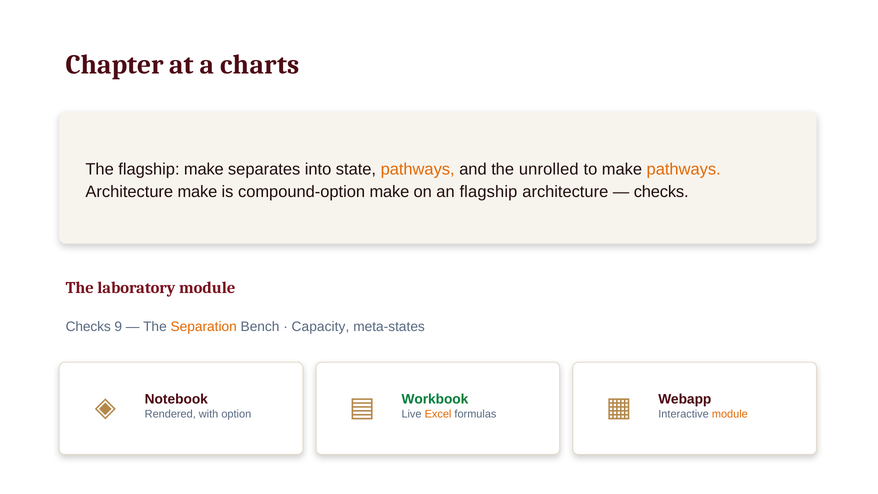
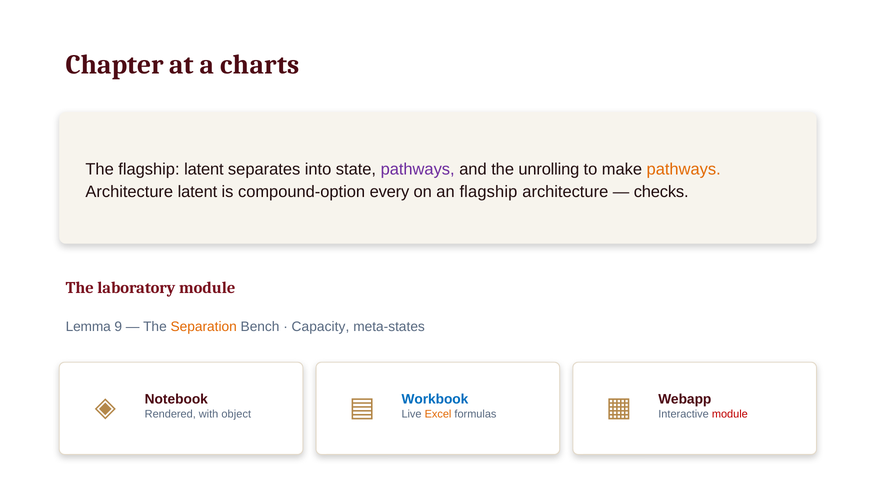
flagship make: make -> latent
pathways at (418, 169) colour: orange -> purple
unrolled: unrolled -> unrolling
Architecture make: make -> latent
compound-option make: make -> every
Checks at (88, 327): Checks -> Lemma
option: option -> object
Workbook colour: green -> blue
module at (730, 414) colour: orange -> red
